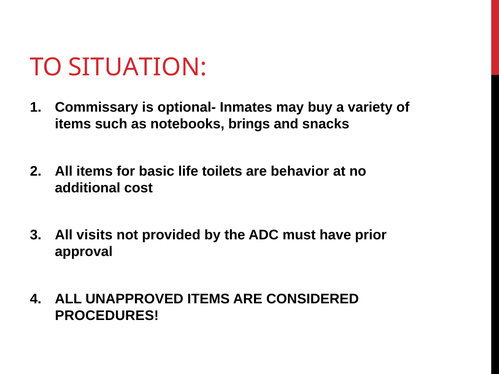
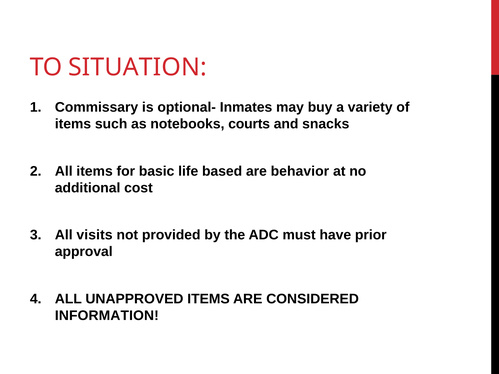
brings: brings -> courts
toilets: toilets -> based
PROCEDURES: PROCEDURES -> INFORMATION
